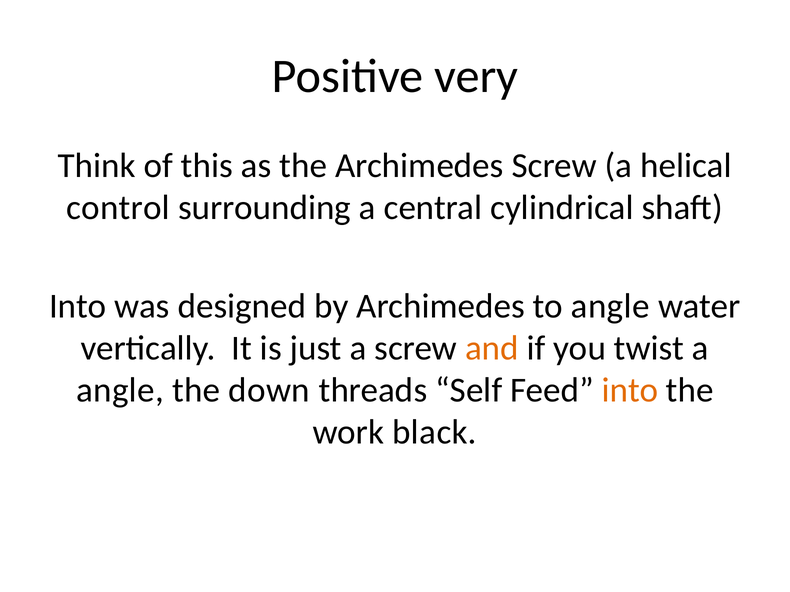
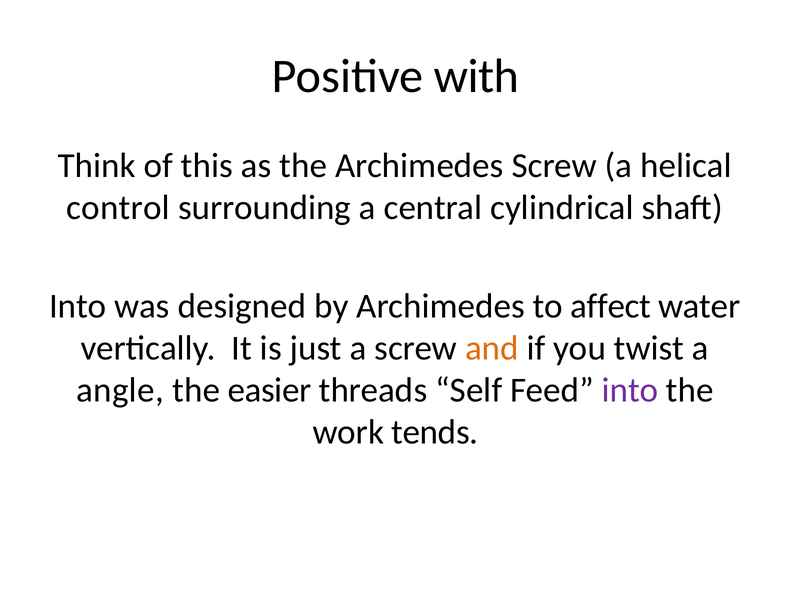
very: very -> with
to angle: angle -> affect
down: down -> easier
into at (630, 391) colour: orange -> purple
black: black -> tends
